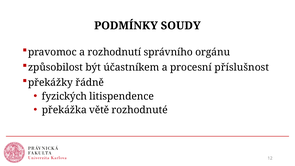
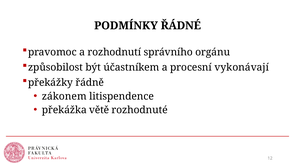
SOUDY: SOUDY -> ŘÁDNÉ
příslušnost: příslušnost -> vykonávají
fyzických: fyzických -> zákonem
